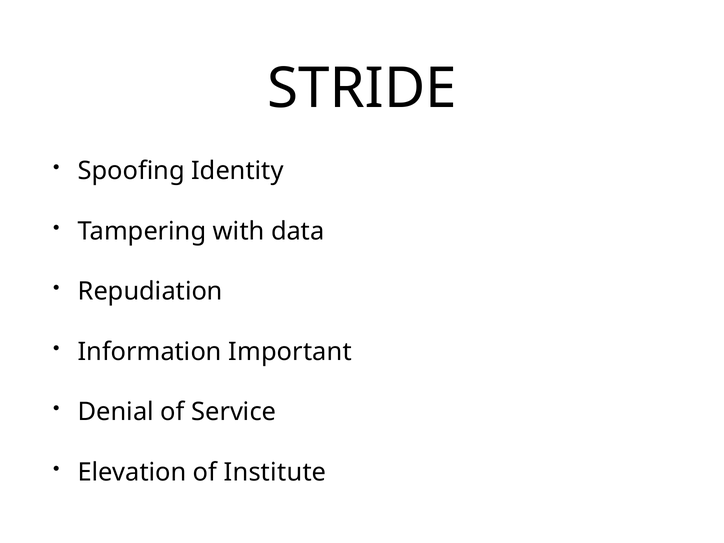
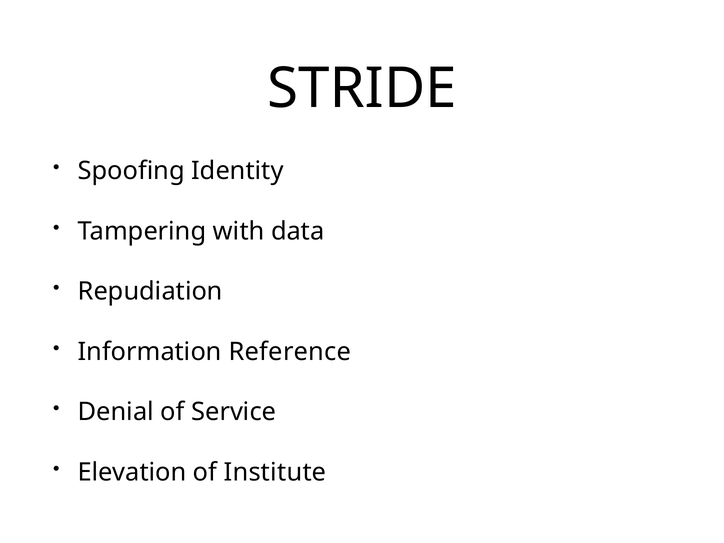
Important: Important -> Reference
